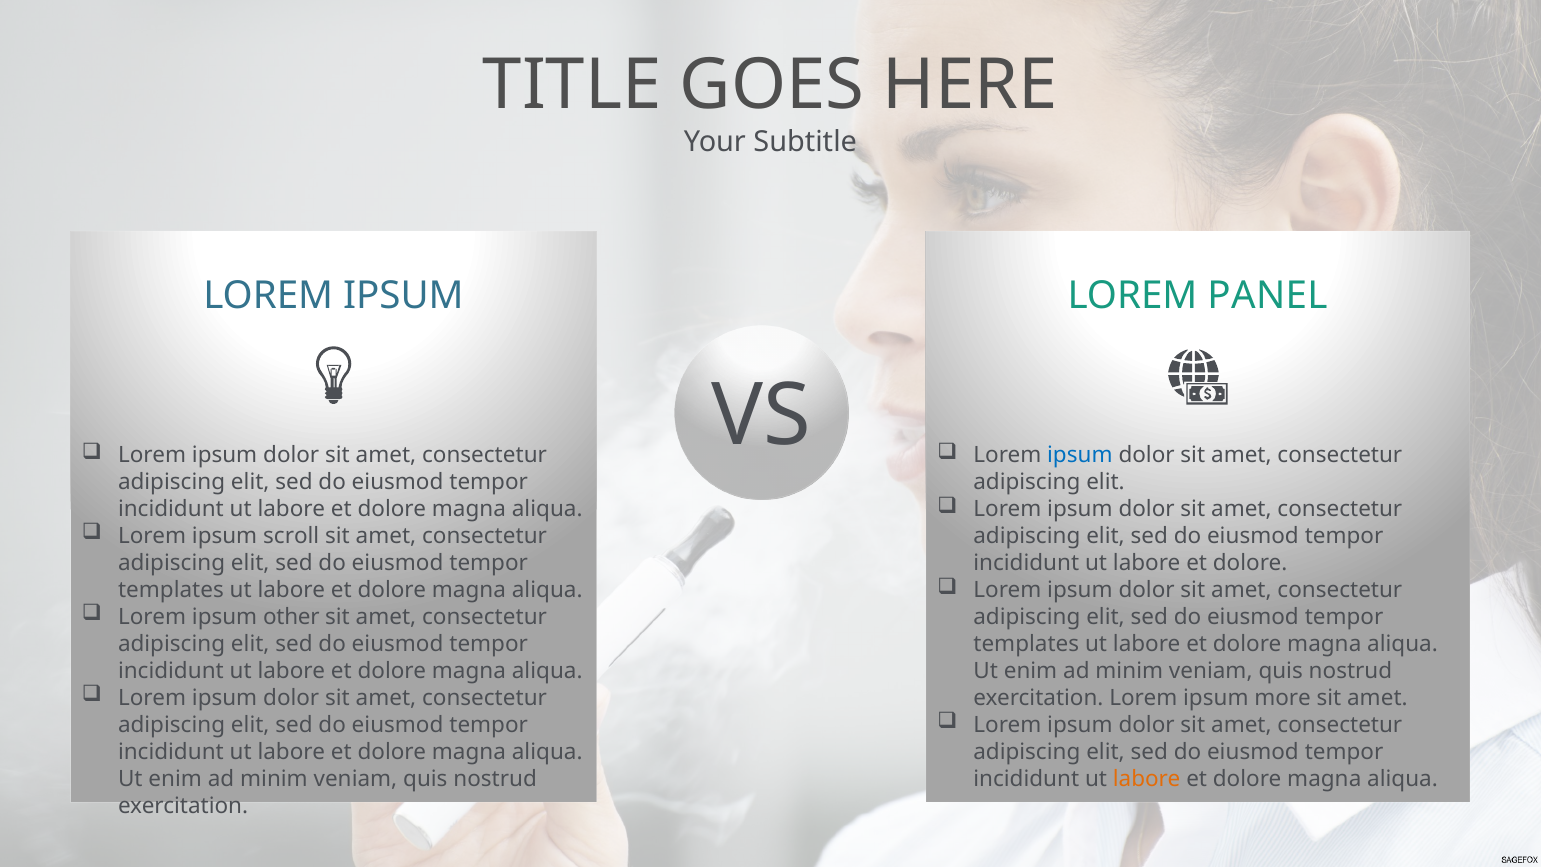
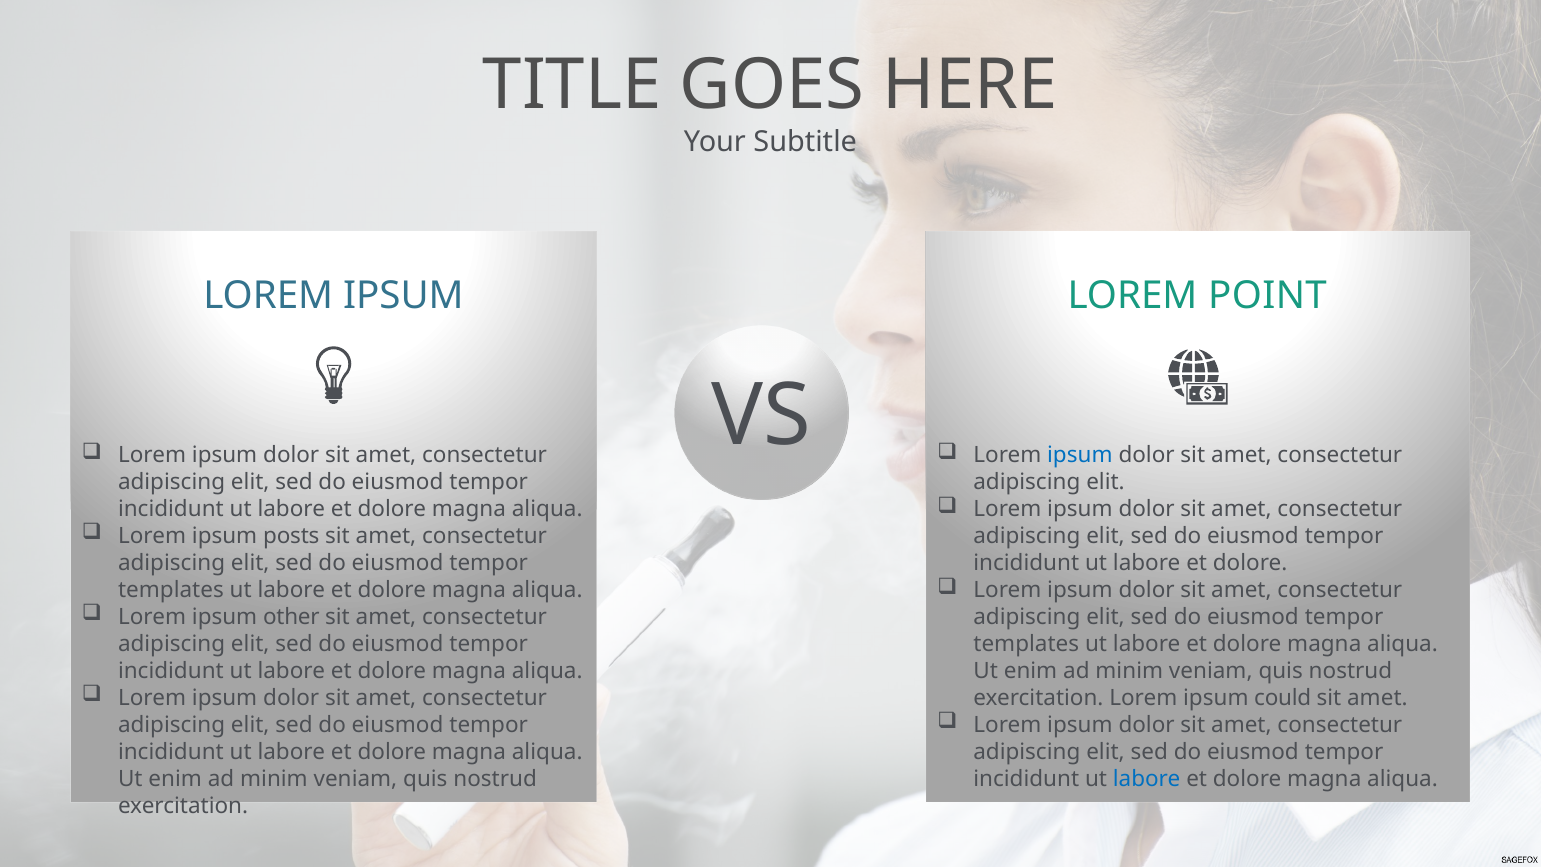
PANEL: PANEL -> POINT
scroll: scroll -> posts
more: more -> could
labore at (1147, 779) colour: orange -> blue
